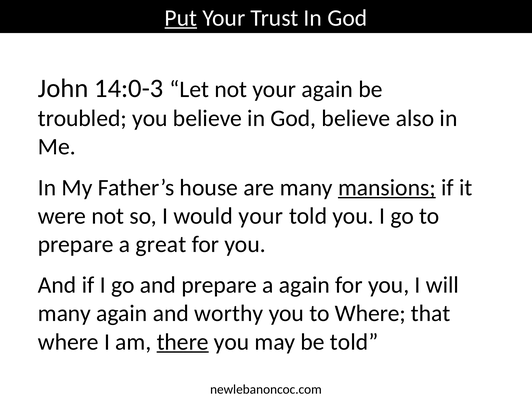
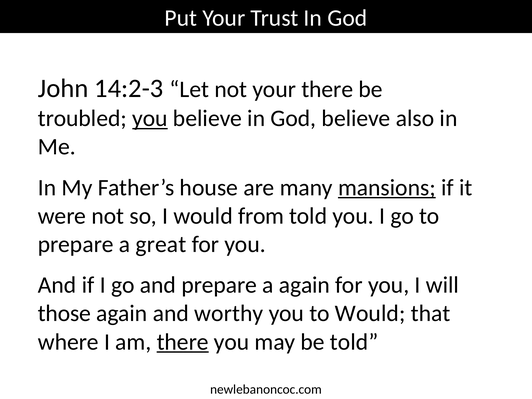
Put underline: present -> none
14:0-3: 14:0-3 -> 14:2-3
your again: again -> there
you at (150, 118) underline: none -> present
would your: your -> from
many at (64, 314): many -> those
to Where: Where -> Would
